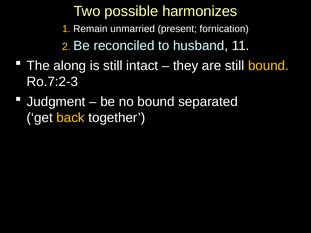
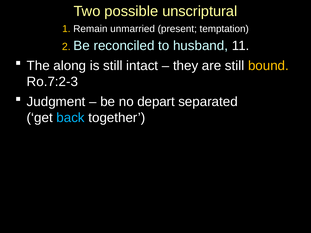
harmonizes: harmonizes -> unscriptural
fornication: fornication -> temptation
no bound: bound -> depart
back colour: yellow -> light blue
